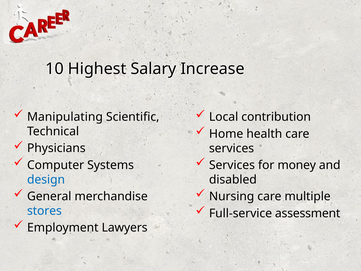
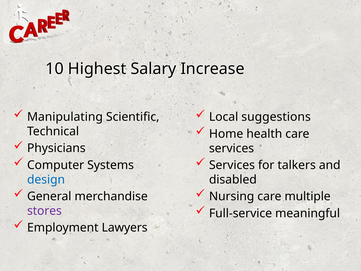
contribution: contribution -> suggestions
money: money -> talkers
assessment: assessment -> meaningful
stores colour: blue -> purple
